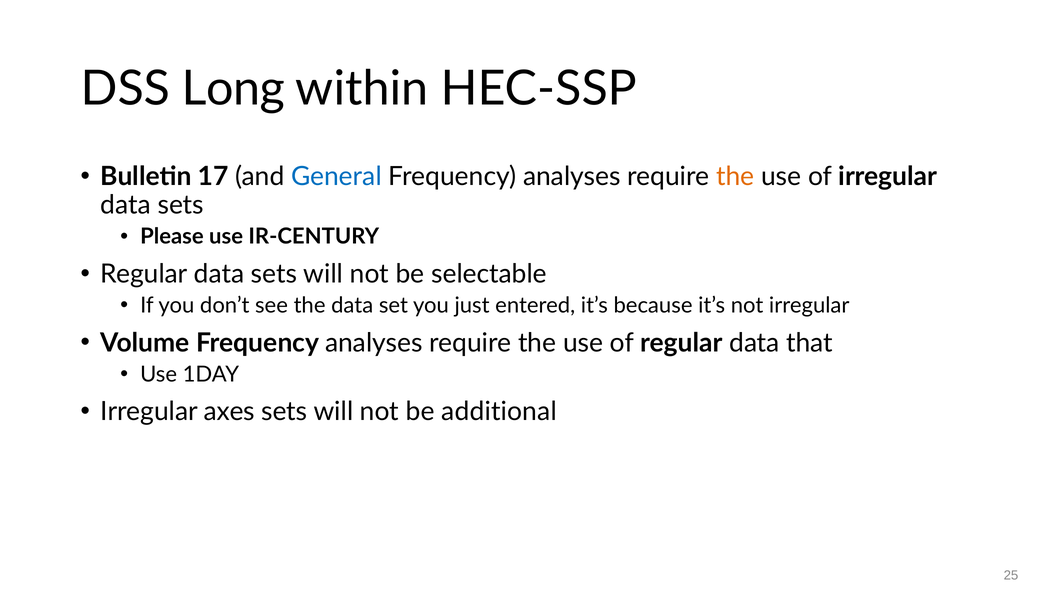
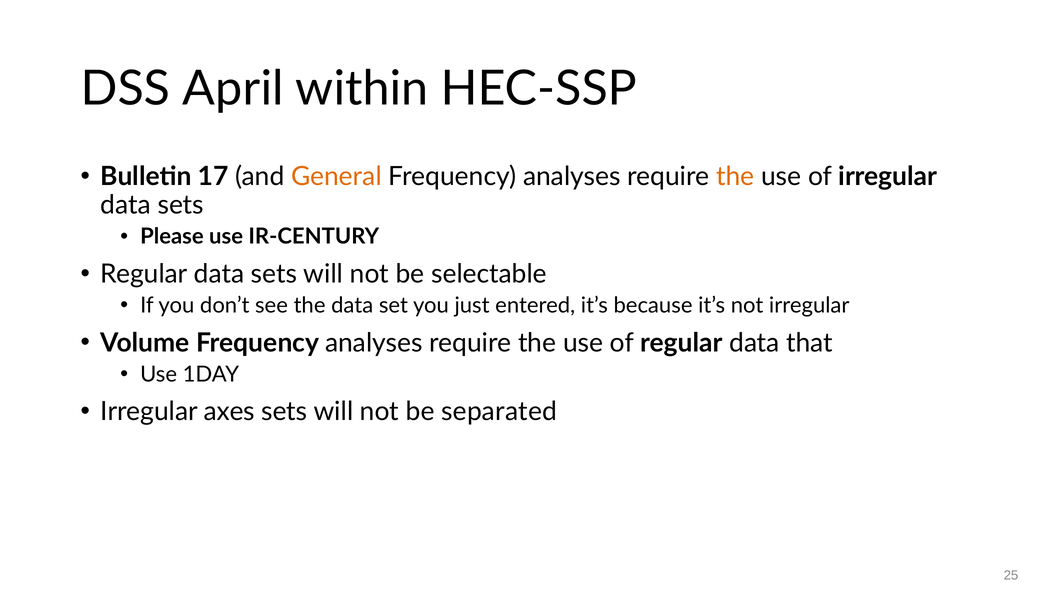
Long: Long -> April
General colour: blue -> orange
additional: additional -> separated
